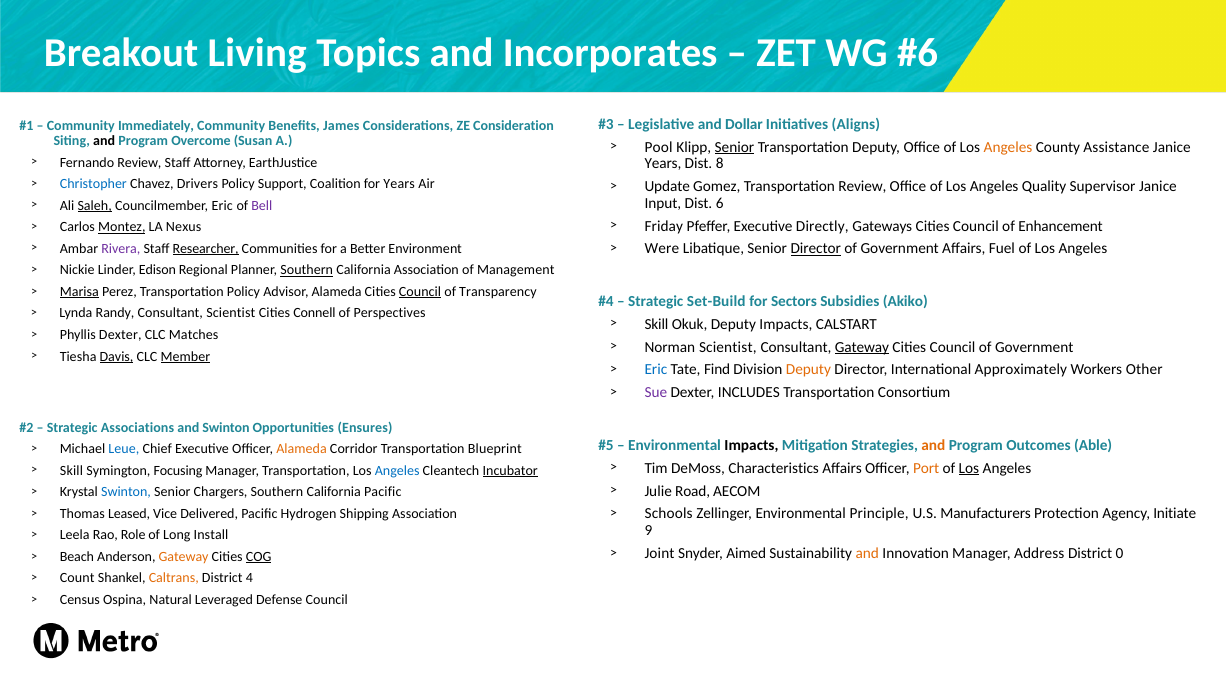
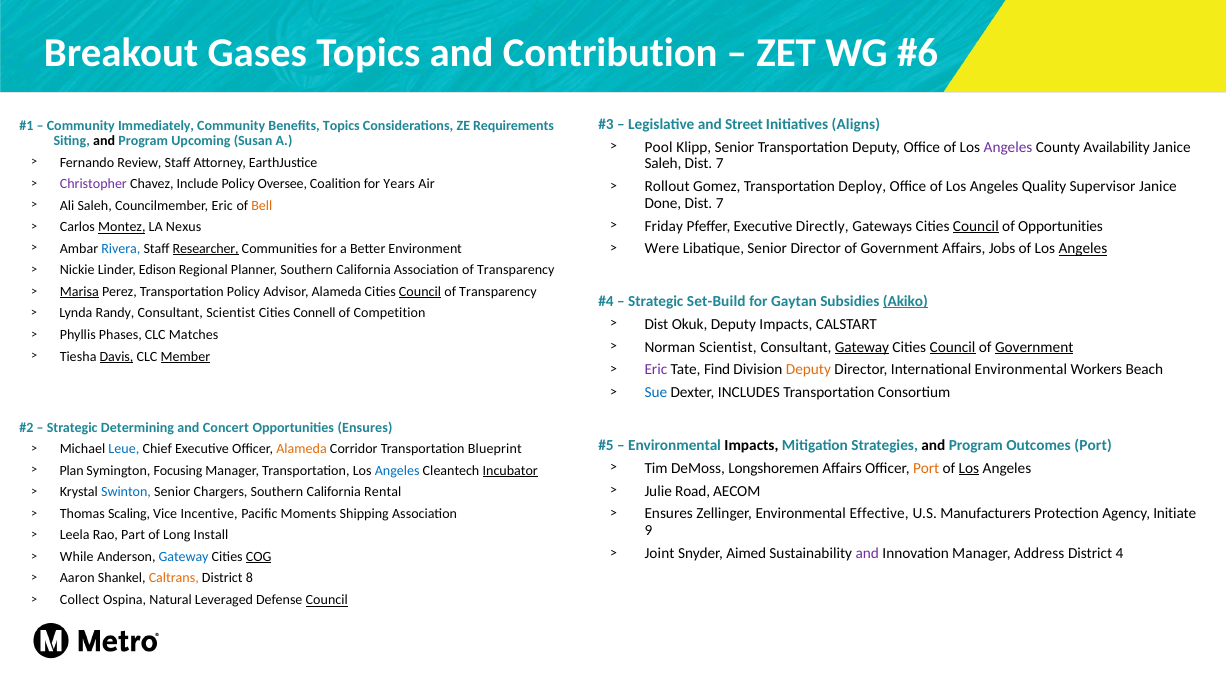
Living: Living -> Gases
Incorporates: Incorporates -> Contribution
Dollar: Dollar -> Street
Benefits James: James -> Topics
Consideration: Consideration -> Requirements
Overcome: Overcome -> Upcoming
Senior at (734, 147) underline: present -> none
Angeles at (1008, 147) colour: orange -> purple
Assistance: Assistance -> Availability
Years at (663, 163): Years -> Saleh
8 at (720, 163): 8 -> 7
Christopher colour: blue -> purple
Drivers: Drivers -> Include
Support: Support -> Oversee
Update: Update -> Rollout
Transportation Review: Review -> Deploy
Input: Input -> Done
6 at (720, 203): 6 -> 7
Saleh at (95, 205) underline: present -> none
Bell colour: purple -> orange
Council at (976, 226) underline: none -> present
of Enhancement: Enhancement -> Opportunities
Director at (816, 249) underline: present -> none
Fuel: Fuel -> Jobs
Angeles at (1083, 249) underline: none -> present
Rivera colour: purple -> blue
Southern at (307, 270) underline: present -> none
Association of Management: Management -> Transparency
Sectors: Sectors -> Gaytan
Akiko underline: none -> present
Perspectives: Perspectives -> Competition
Skill at (656, 324): Skill -> Dist
Phyllis Dexter: Dexter -> Phases
Council at (953, 347) underline: none -> present
Government at (1034, 347) underline: none -> present
Eric at (656, 370) colour: blue -> purple
International Approximately: Approximately -> Environmental
Other: Other -> Beach
Sue colour: purple -> blue
Associations: Associations -> Determining
and Swinton: Swinton -> Concert
and at (933, 445) colour: orange -> black
Outcomes Able: Able -> Port
Characteristics: Characteristics -> Longshoremen
Skill at (71, 470): Skill -> Plan
California Pacific: Pacific -> Rental
Schools at (669, 514): Schools -> Ensures
Principle: Principle -> Effective
Leased: Leased -> Scaling
Delivered: Delivered -> Incentive
Hydrogen: Hydrogen -> Moments
Role: Role -> Part
and at (867, 553) colour: orange -> purple
0: 0 -> 4
Beach: Beach -> While
Gateway at (184, 556) colour: orange -> blue
Count: Count -> Aaron
4: 4 -> 8
Census: Census -> Collect
Council at (327, 600) underline: none -> present
